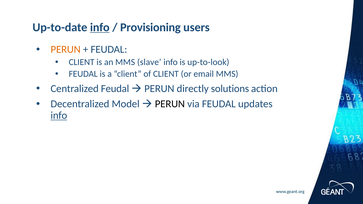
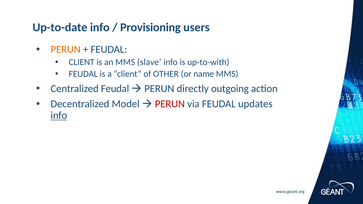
info at (100, 27) underline: present -> none
up-to-look: up-to-look -> up-to-with
of CLIENT: CLIENT -> OTHER
email: email -> name
solutions: solutions -> outgoing
PERUN at (170, 104) colour: black -> red
